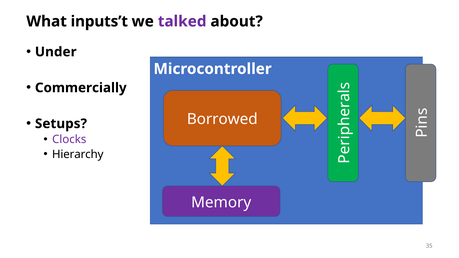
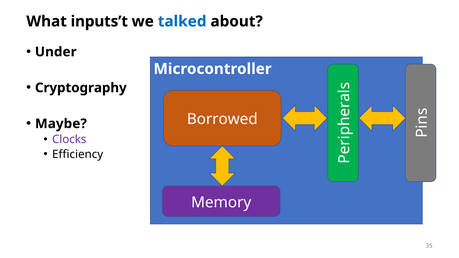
talked colour: purple -> blue
Commercially: Commercially -> Cryptography
Setups: Setups -> Maybe
Hierarchy: Hierarchy -> Efficiency
